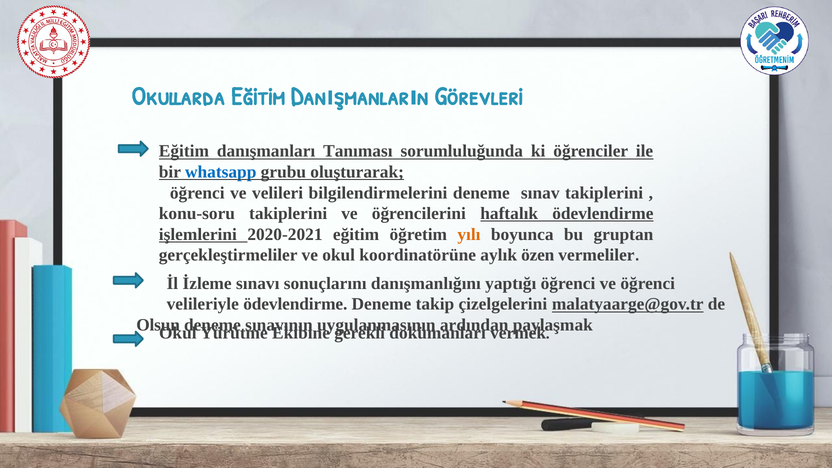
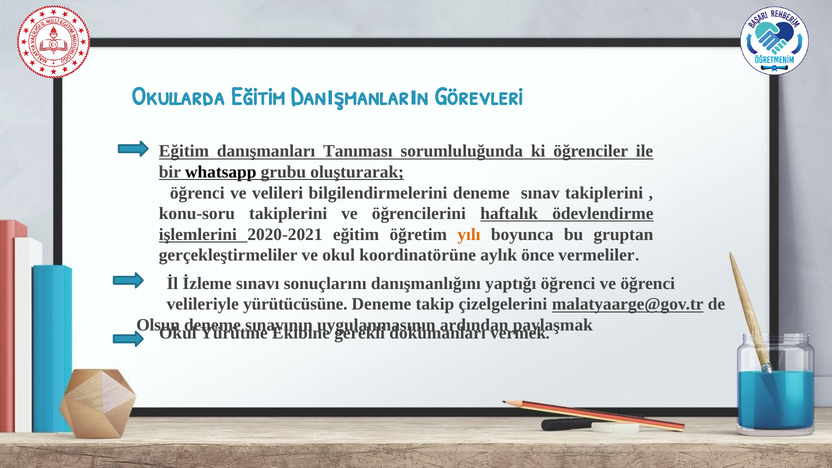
whatsapp colour: blue -> black
özen: özen -> önce
velileriyle ödevlendirme: ödevlendirme -> yürütücüsüne
